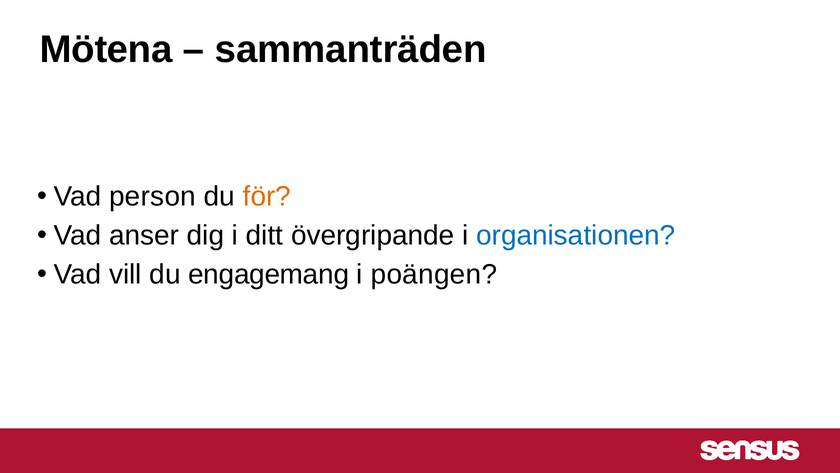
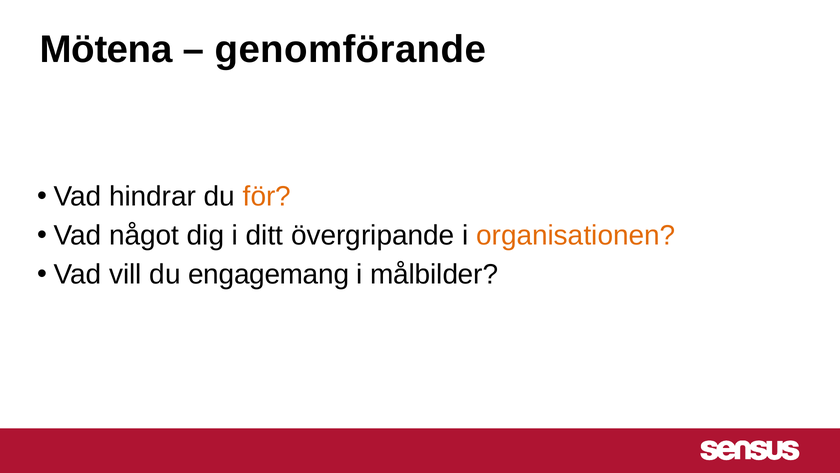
sammanträden: sammanträden -> genomförande
person: person -> hindrar
anser: anser -> något
organisationen colour: blue -> orange
poängen: poängen -> målbilder
